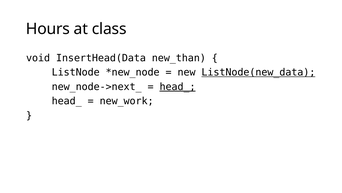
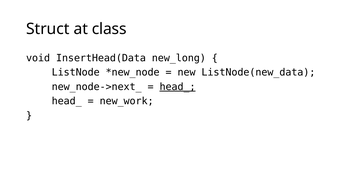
Hours: Hours -> Struct
new_than: new_than -> new_long
ListNode(new_data underline: present -> none
